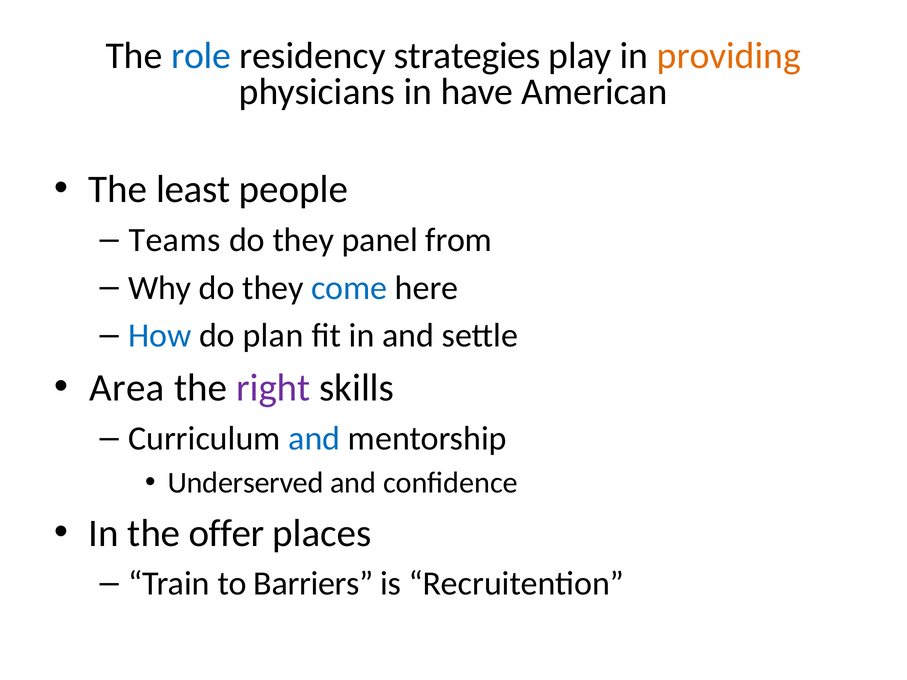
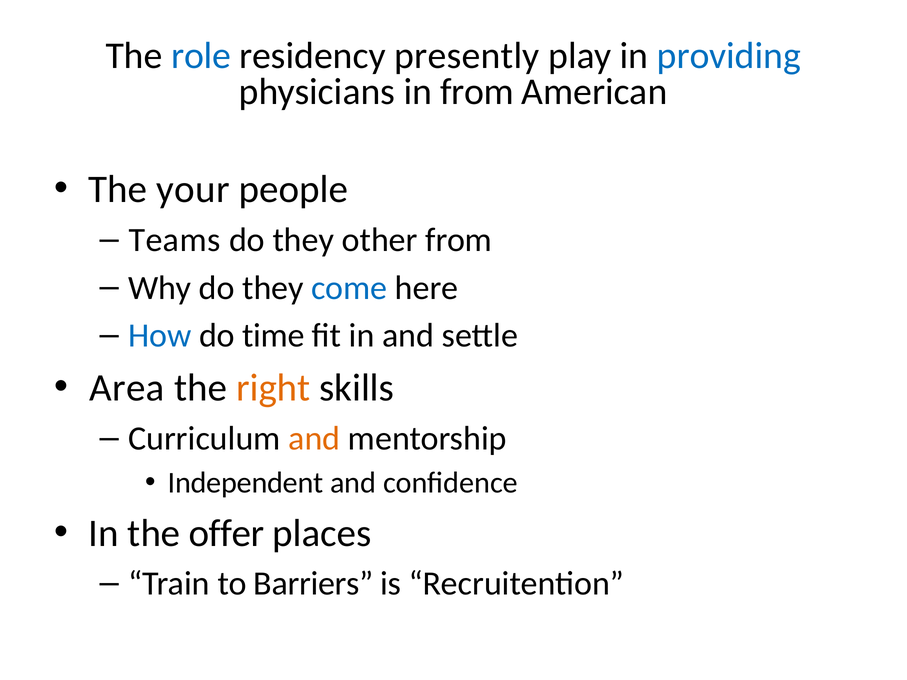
strategies: strategies -> presently
providing colour: orange -> blue
in have: have -> from
least: least -> your
panel: panel -> other
plan: plan -> time
right colour: purple -> orange
and at (314, 439) colour: blue -> orange
Underserved: Underserved -> Independent
